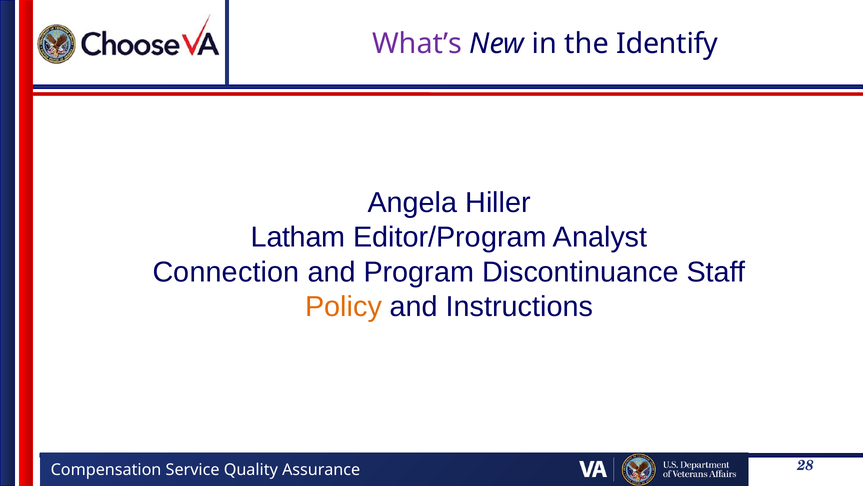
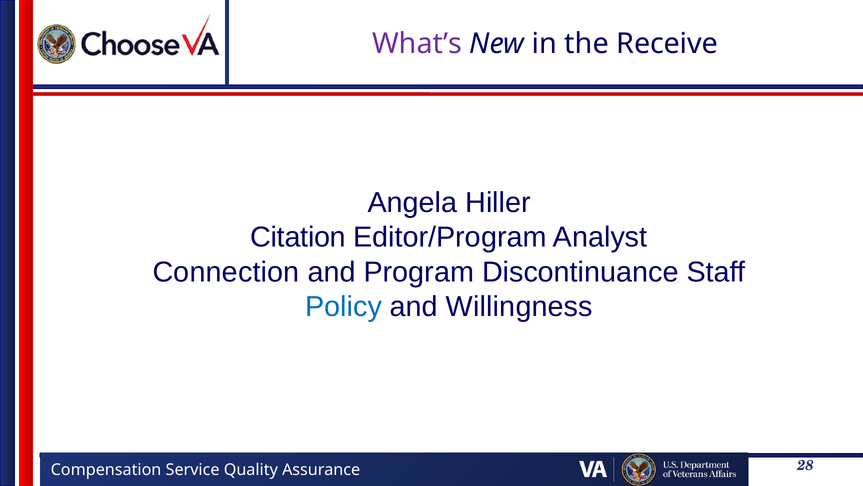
Identify: Identify -> Receive
Latham: Latham -> Citation
Policy colour: orange -> blue
Instructions: Instructions -> Willingness
